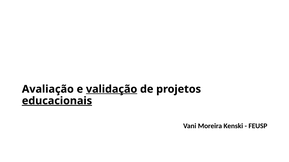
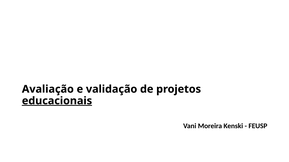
validação underline: present -> none
